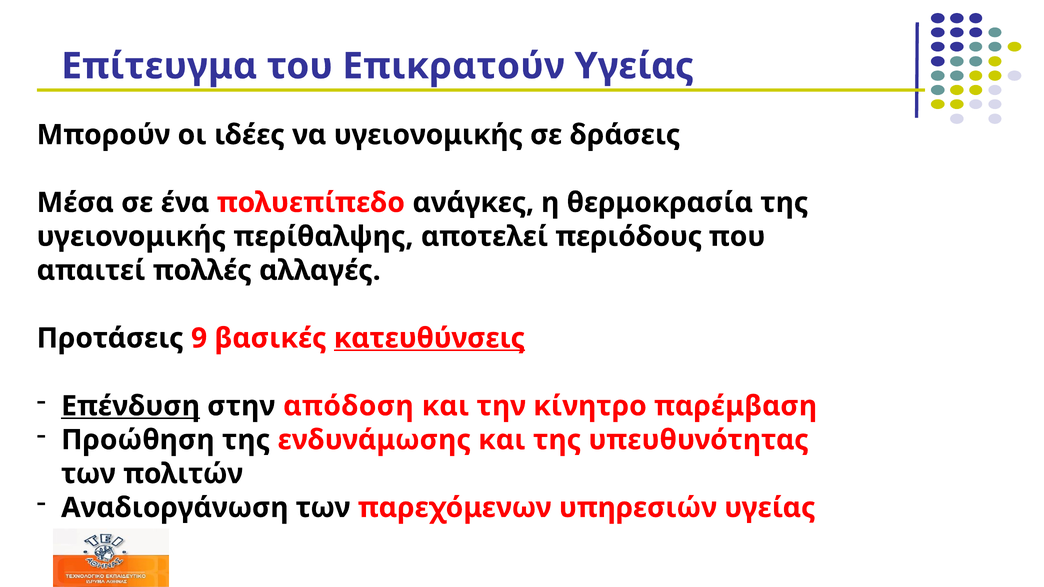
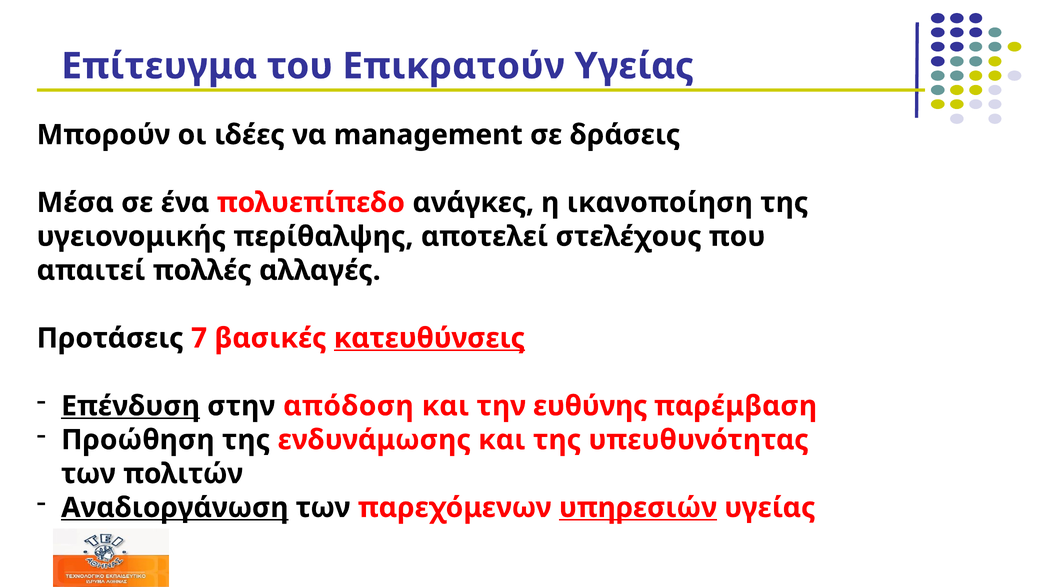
να υγειονομικής: υγειονομικής -> management
θερμοκρασία: θερμοκρασία -> ικανοποίηση
περιόδους: περιόδους -> στελέχους
9: 9 -> 7
κίνητρο: κίνητρο -> ευθύνης
Αναδιοργάνωση underline: none -> present
υπηρεσιών underline: none -> present
